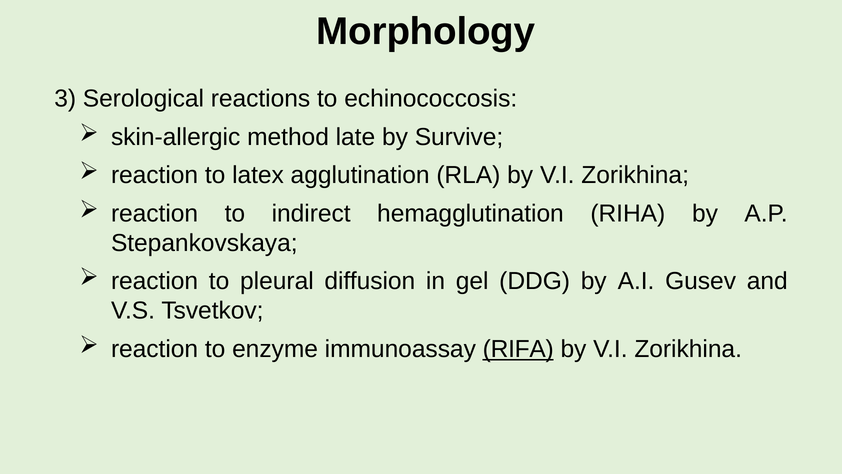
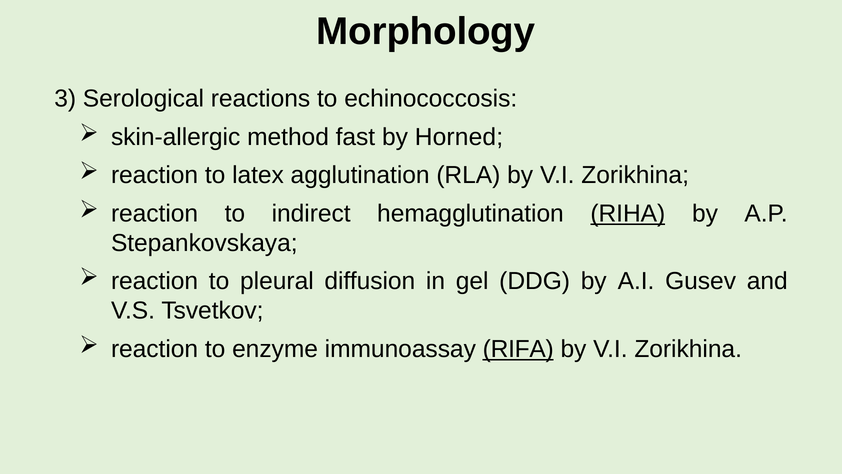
late: late -> fast
Survive: Survive -> Horned
RIHA underline: none -> present
